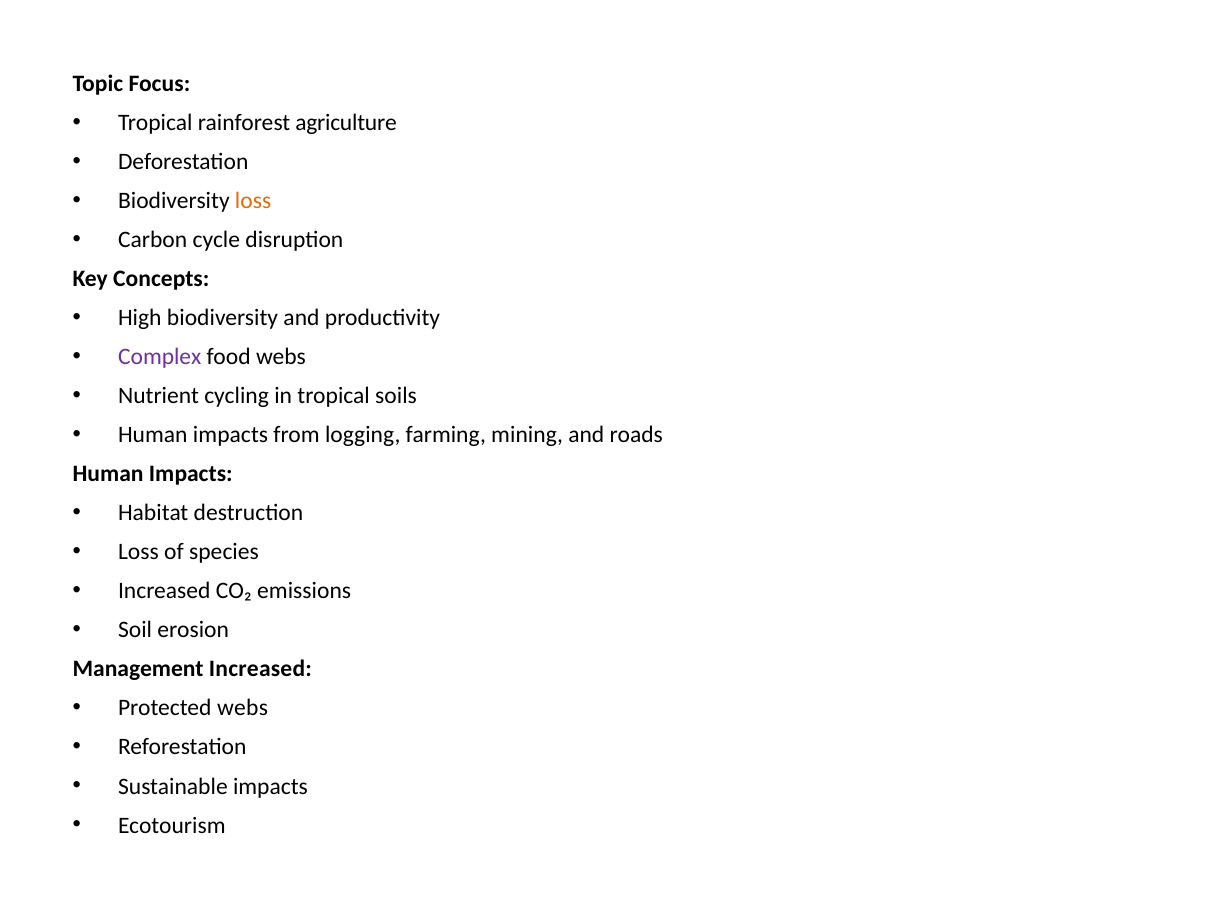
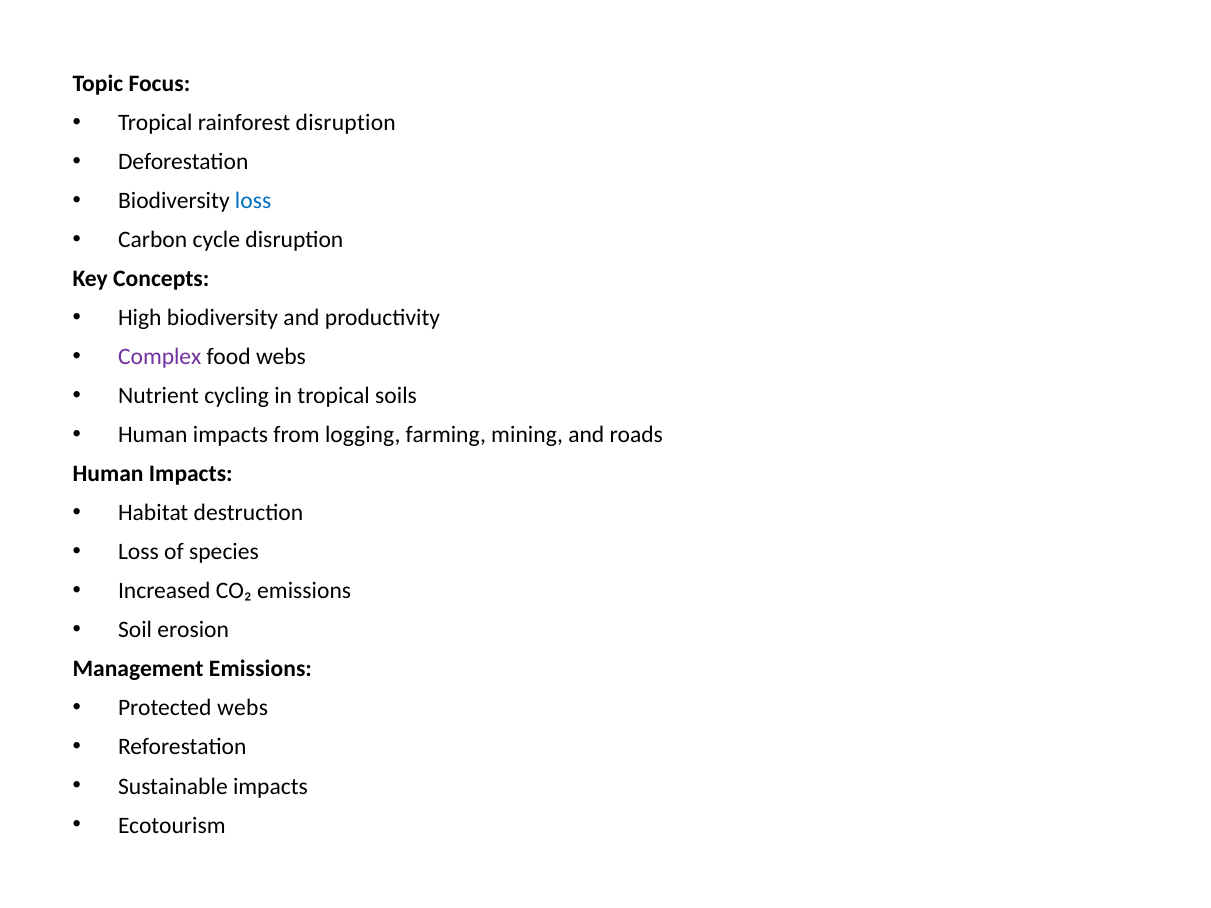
rainforest agriculture: agriculture -> disruption
loss at (253, 201) colour: orange -> blue
Management Increased: Increased -> Emissions
